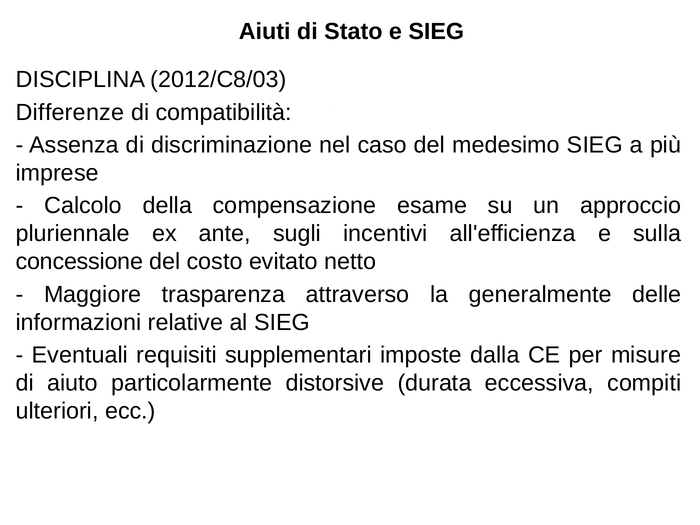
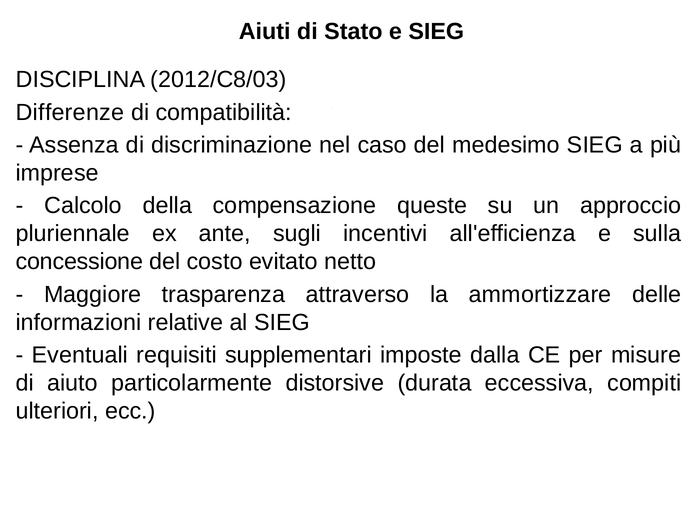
esame: esame -> queste
generalmente: generalmente -> ammortizzare
